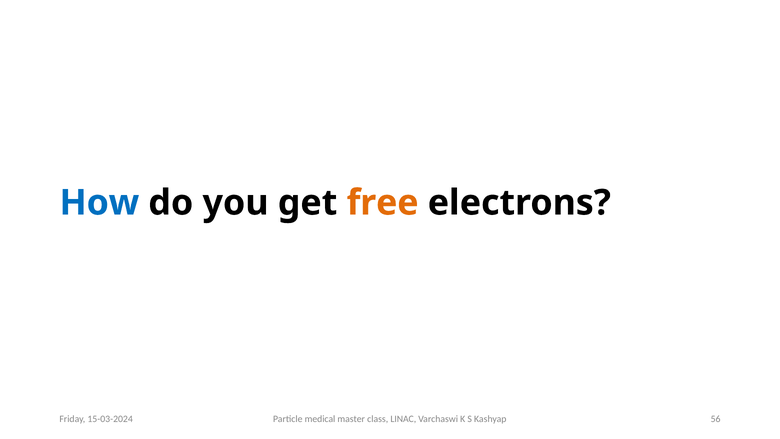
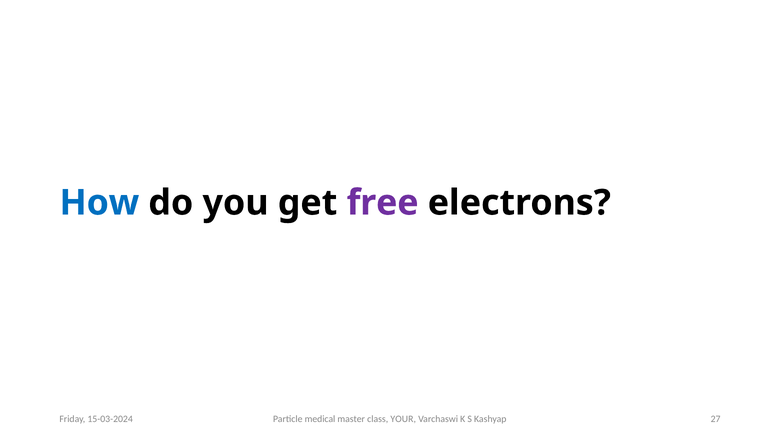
free colour: orange -> purple
LINAC: LINAC -> YOUR
56: 56 -> 27
